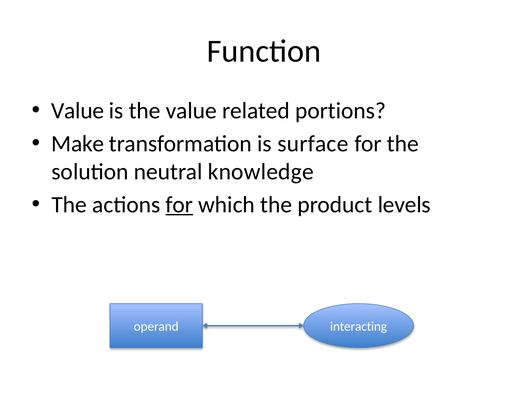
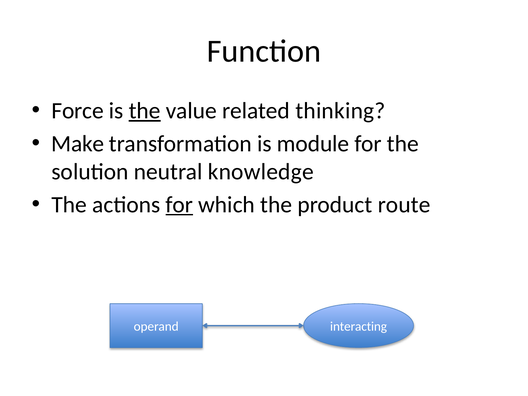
Value at (78, 111): Value -> Force
the at (145, 111) underline: none -> present
portions: portions -> thinking
surface: surface -> module
levels: levels -> route
